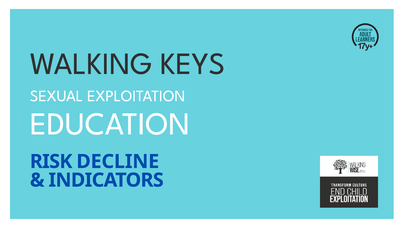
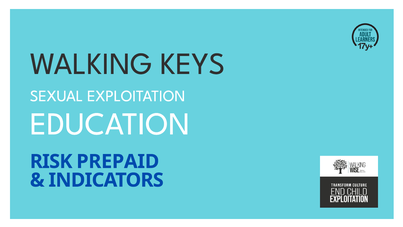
DECLINE: DECLINE -> PREPAID
